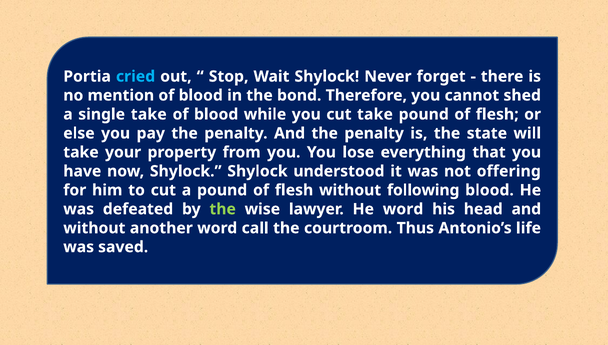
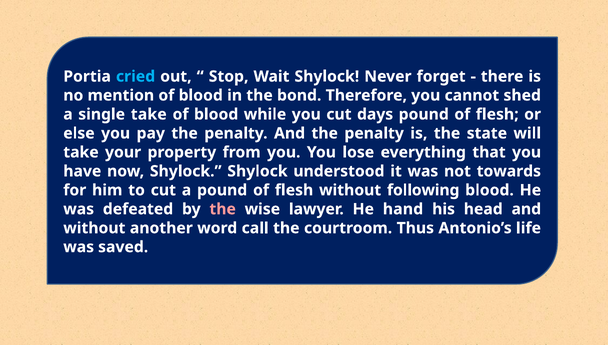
cut take: take -> days
offering: offering -> towards
the at (223, 209) colour: light green -> pink
He word: word -> hand
